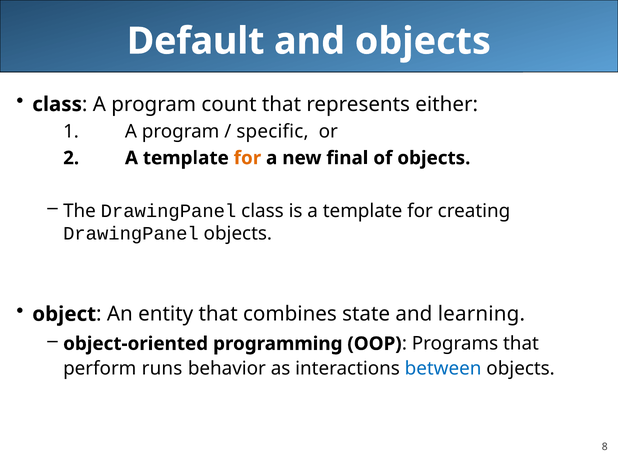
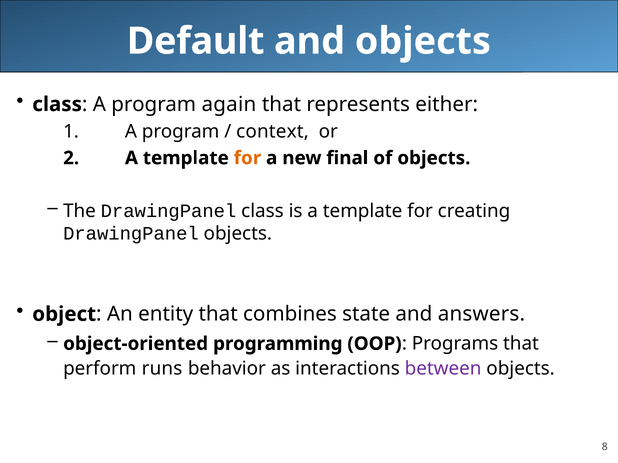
count: count -> again
specific: specific -> context
learning: learning -> answers
between colour: blue -> purple
